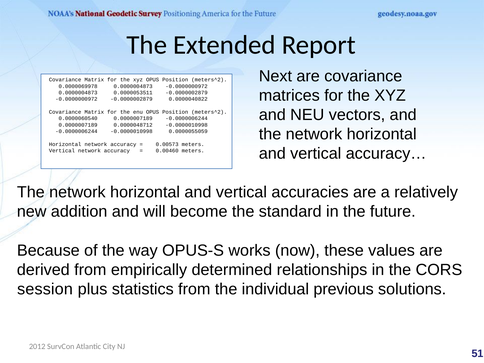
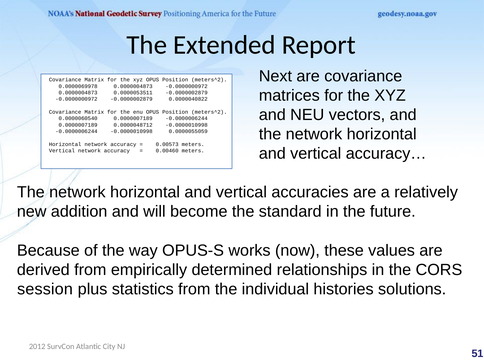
previous: previous -> histories
